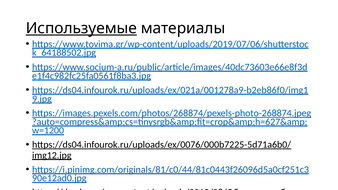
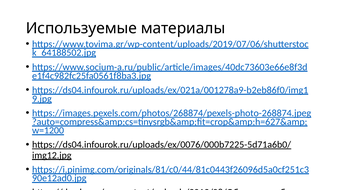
Используемые underline: present -> none
